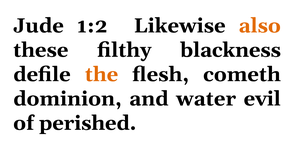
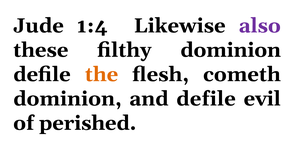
1:2: 1:2 -> 1:4
also colour: orange -> purple
filthy blackness: blackness -> dominion
and water: water -> defile
